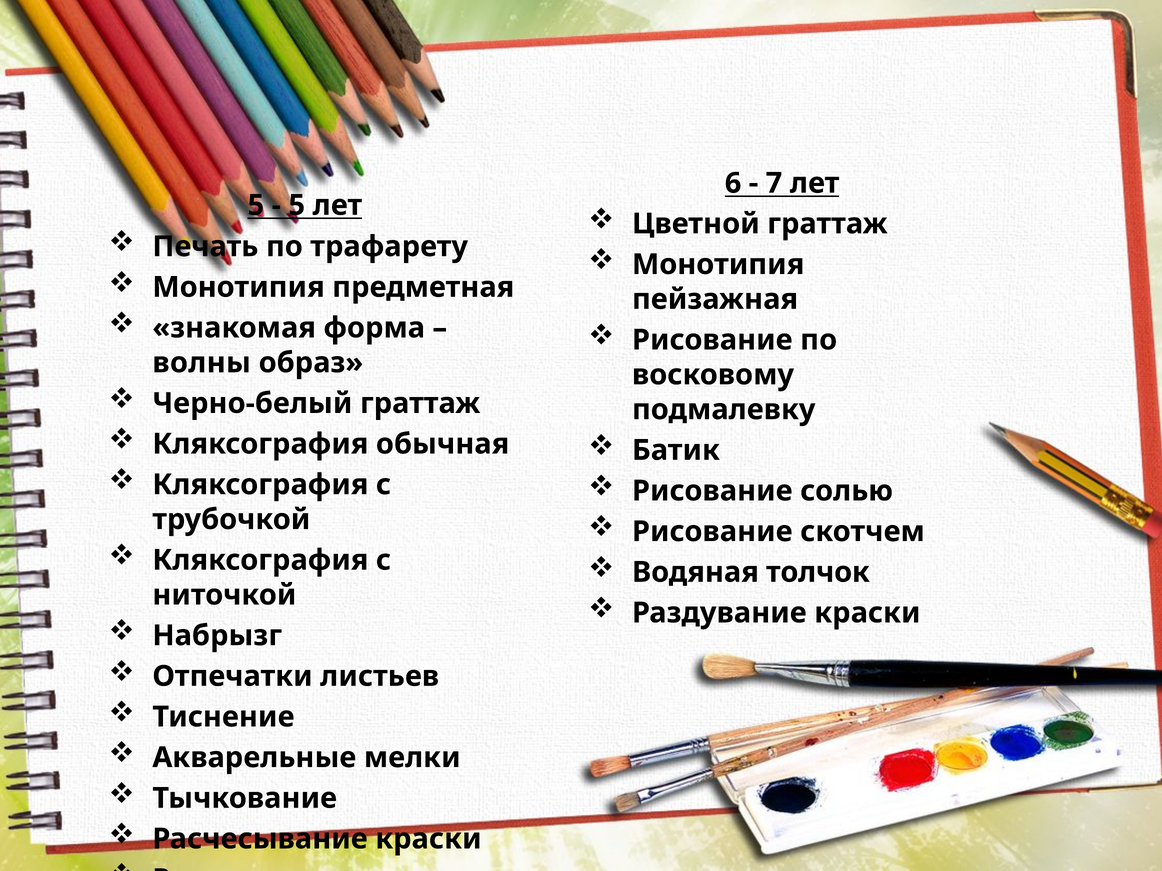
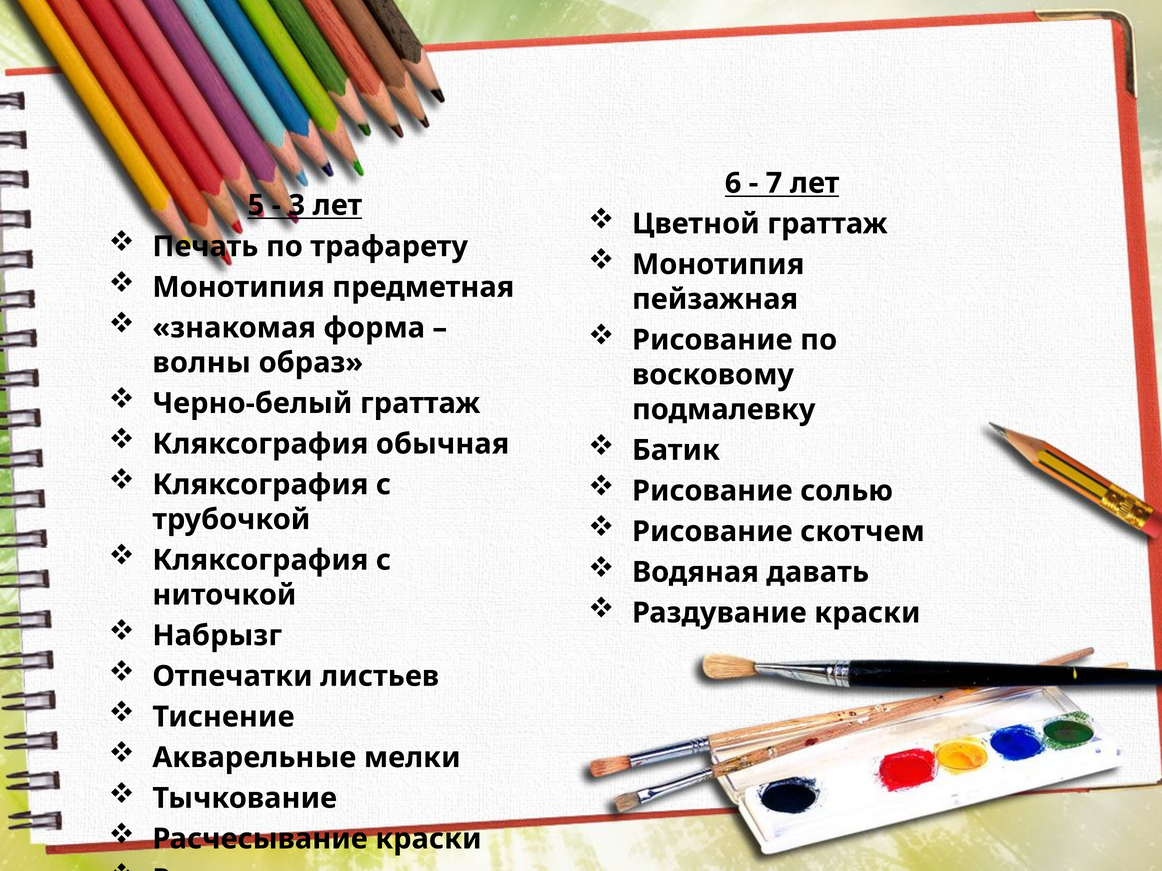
5 at (297, 205): 5 -> 3
толчок: толчок -> давать
